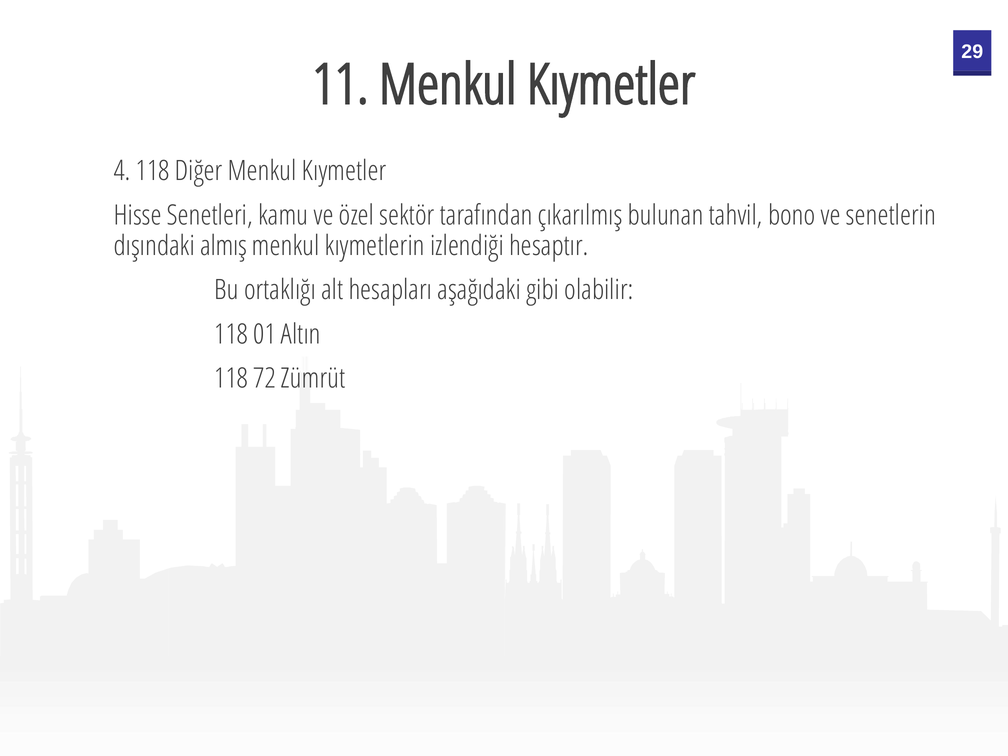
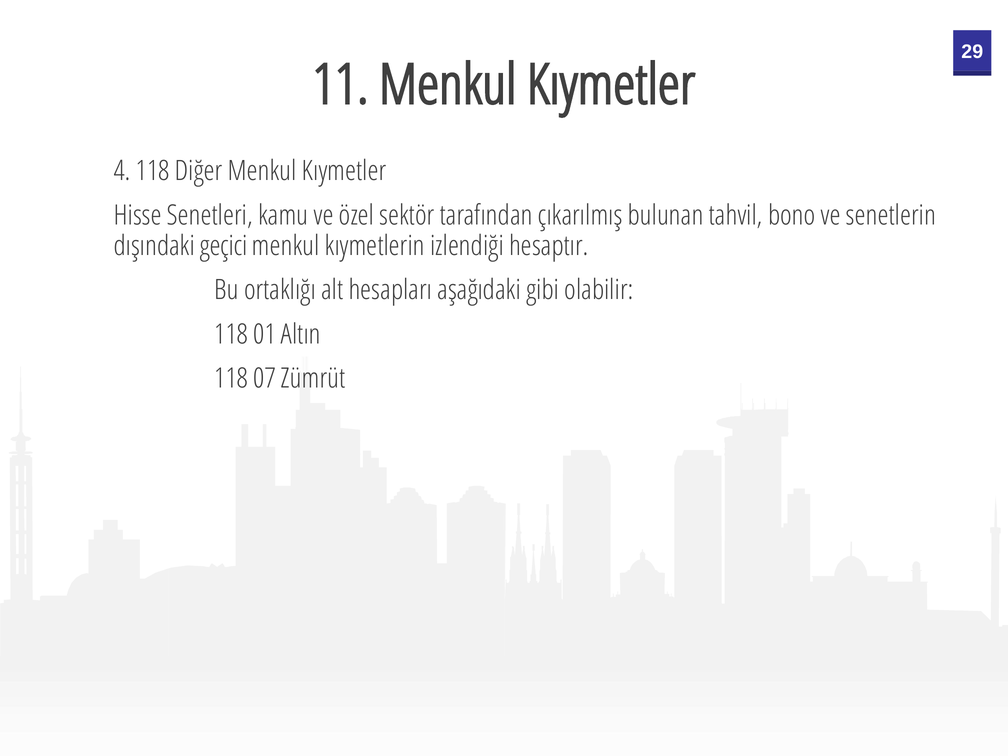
almış: almış -> geçici
72: 72 -> 07
